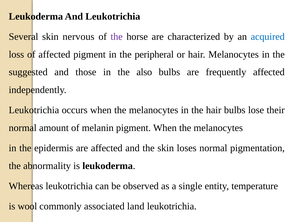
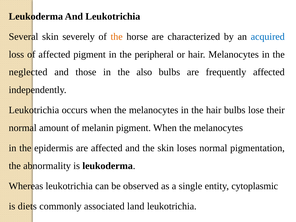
nervous: nervous -> severely
the at (117, 37) colour: purple -> orange
suggested: suggested -> neglected
temperature: temperature -> cytoplasmic
wool: wool -> diets
